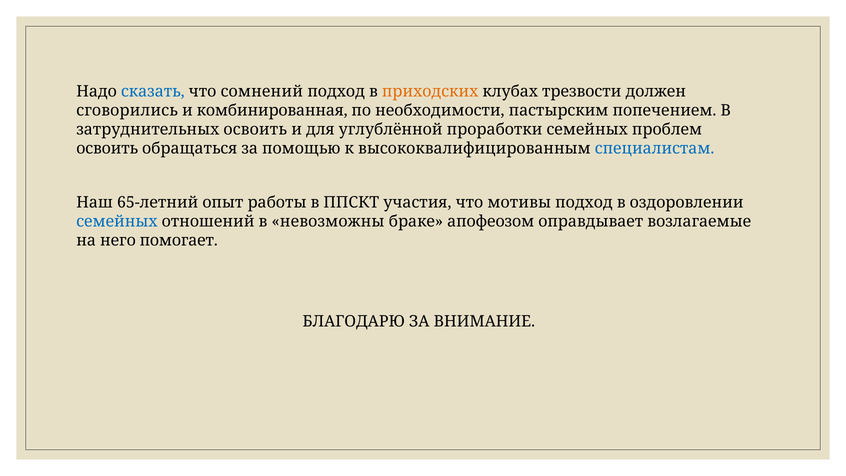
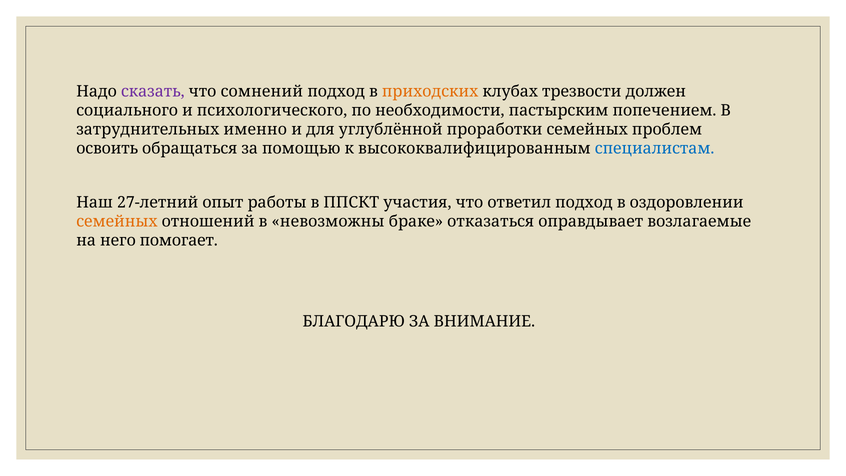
сказать colour: blue -> purple
сговорились: сговорились -> социального
комбинированная: комбинированная -> психологического
затруднительных освоить: освоить -> именно
65-летний: 65-летний -> 27-летний
мотивы: мотивы -> ответил
семейных at (117, 222) colour: blue -> orange
апофеозом: апофеозом -> отказаться
